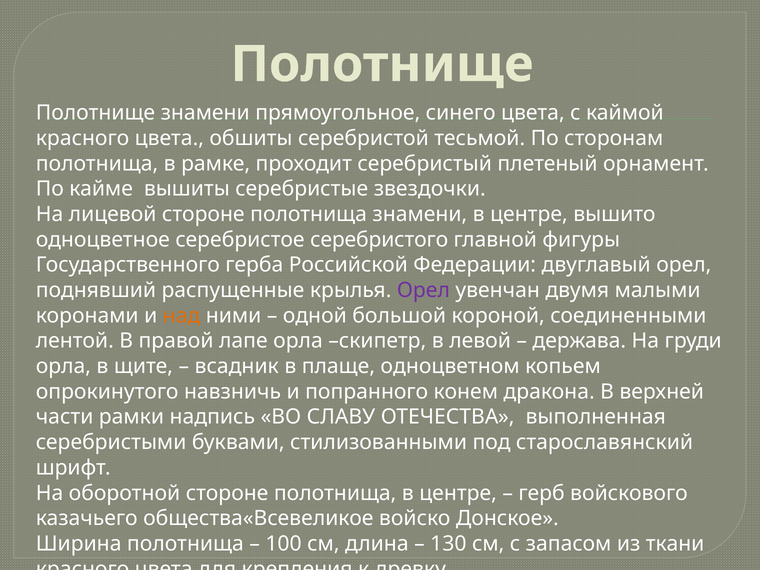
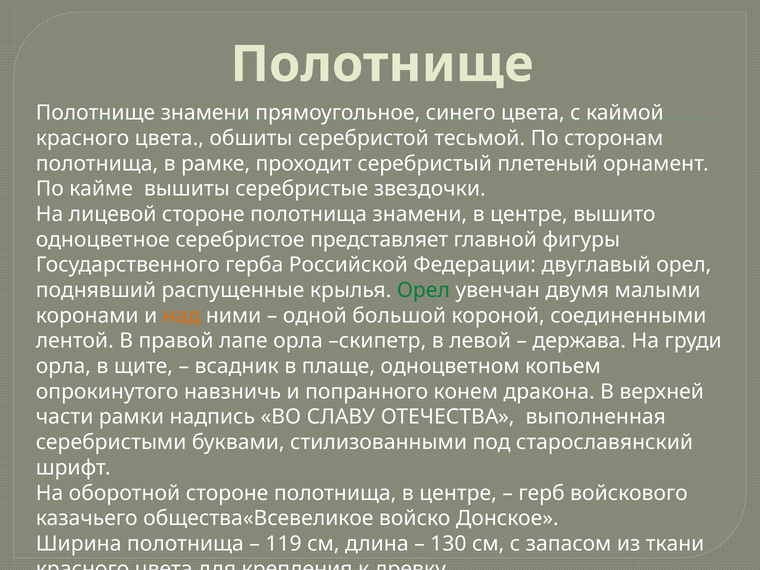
серебристого: серебристого -> представляет
Орел at (423, 290) colour: purple -> green
100: 100 -> 119
